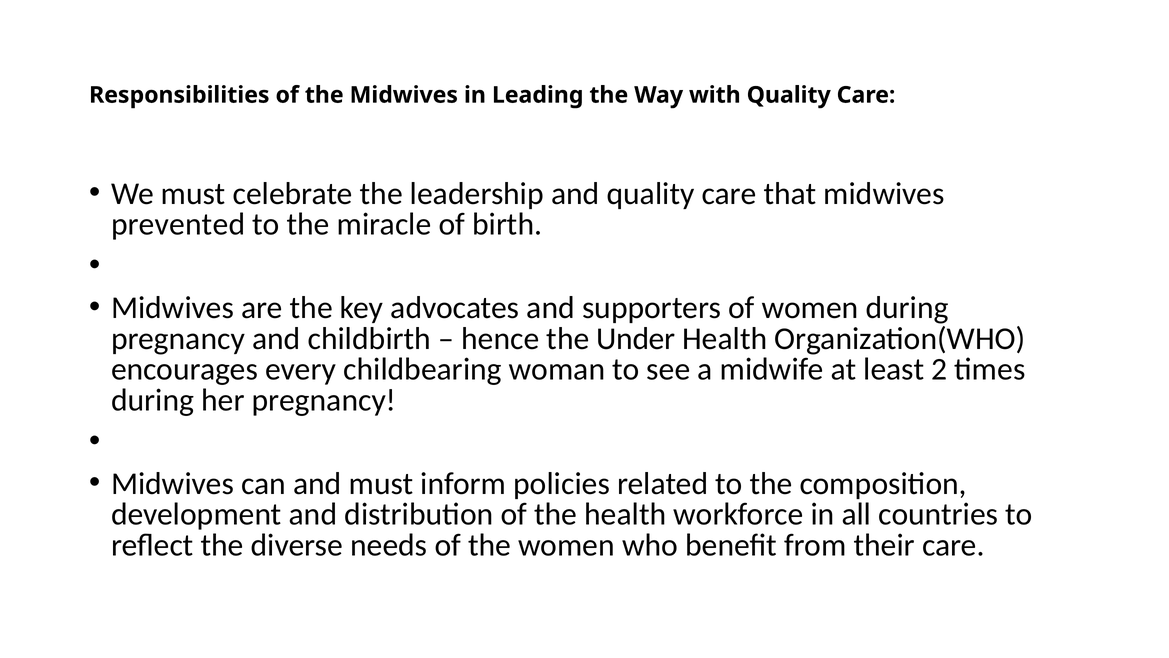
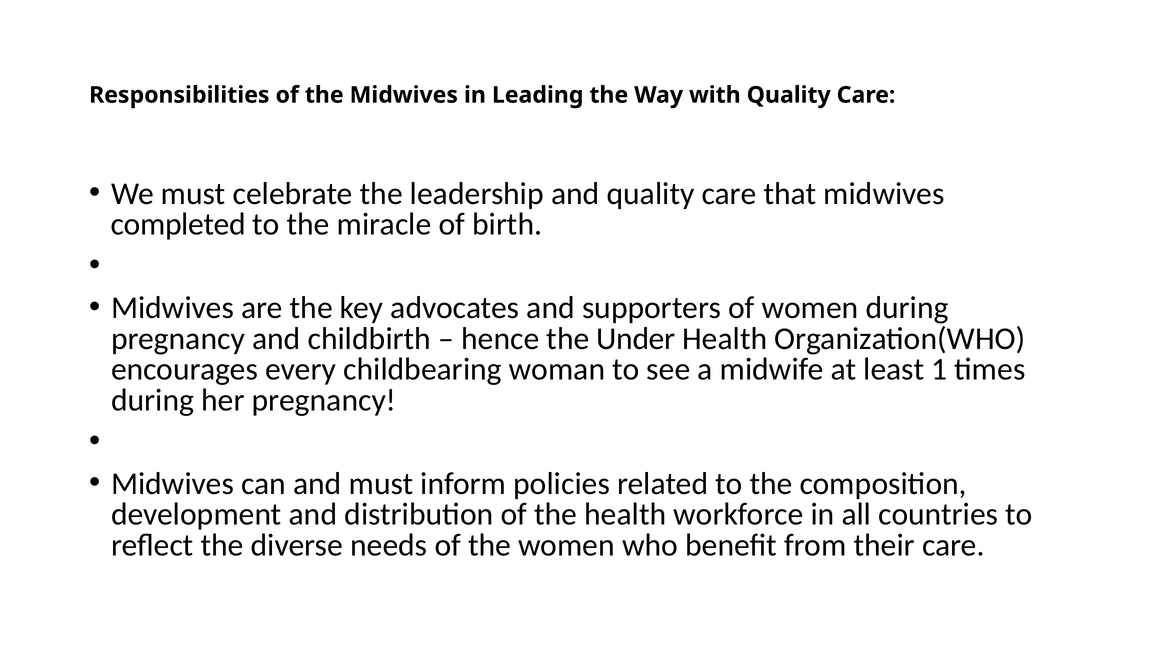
prevented: prevented -> completed
2: 2 -> 1
